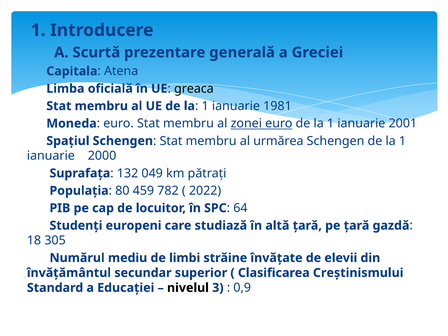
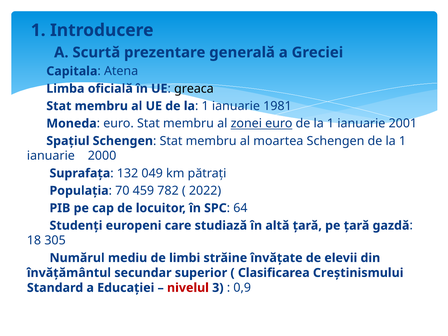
urmărea: urmărea -> moartea
80: 80 -> 70
nivelul colour: black -> red
